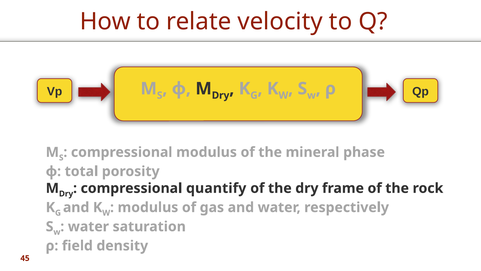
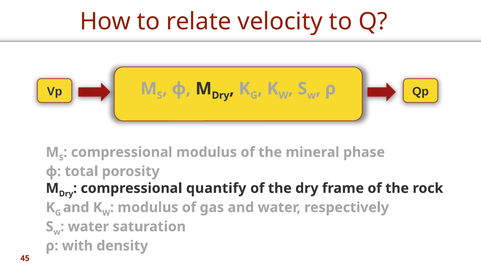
field: field -> with
